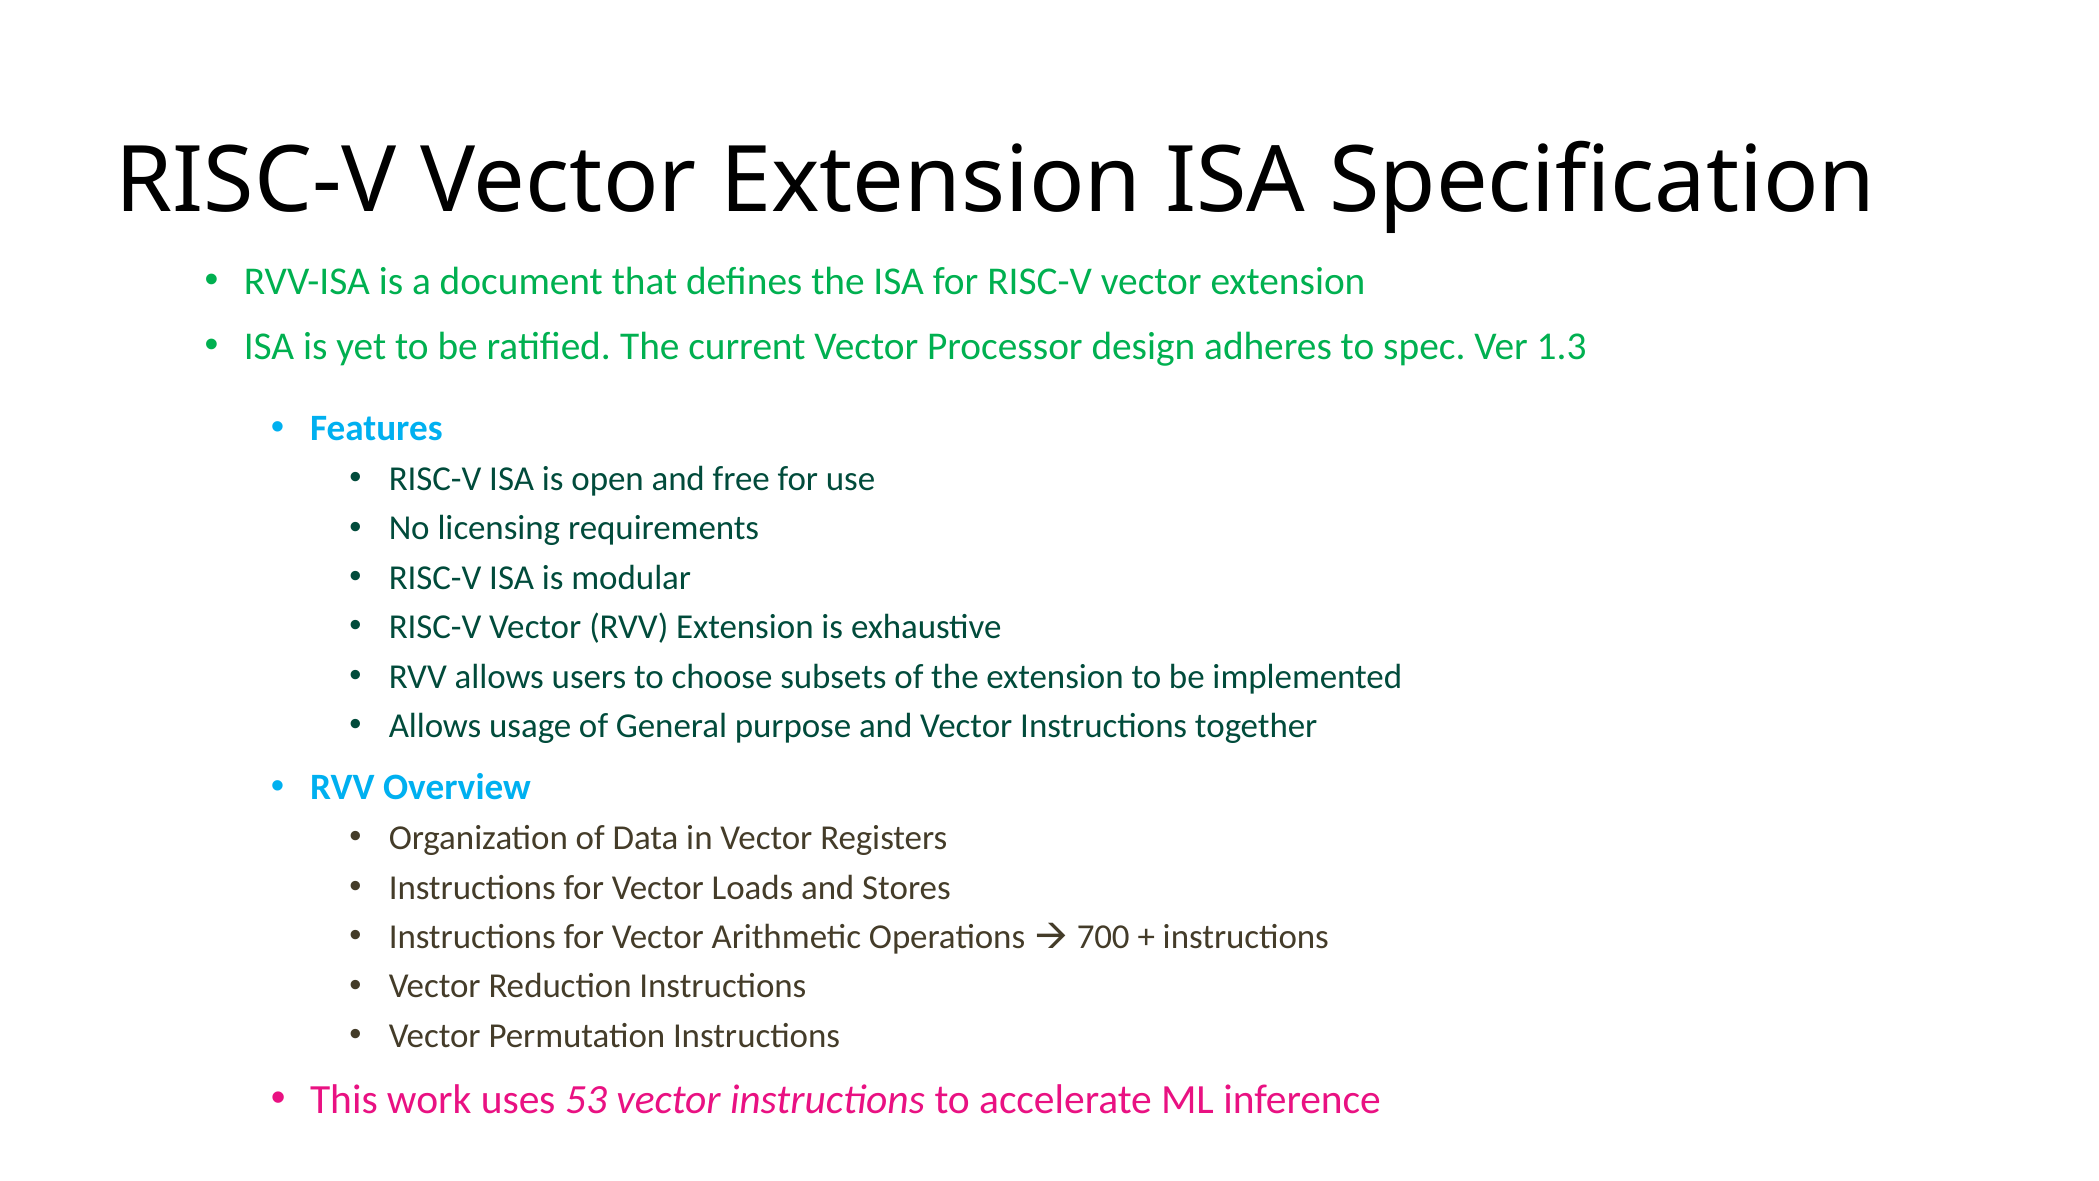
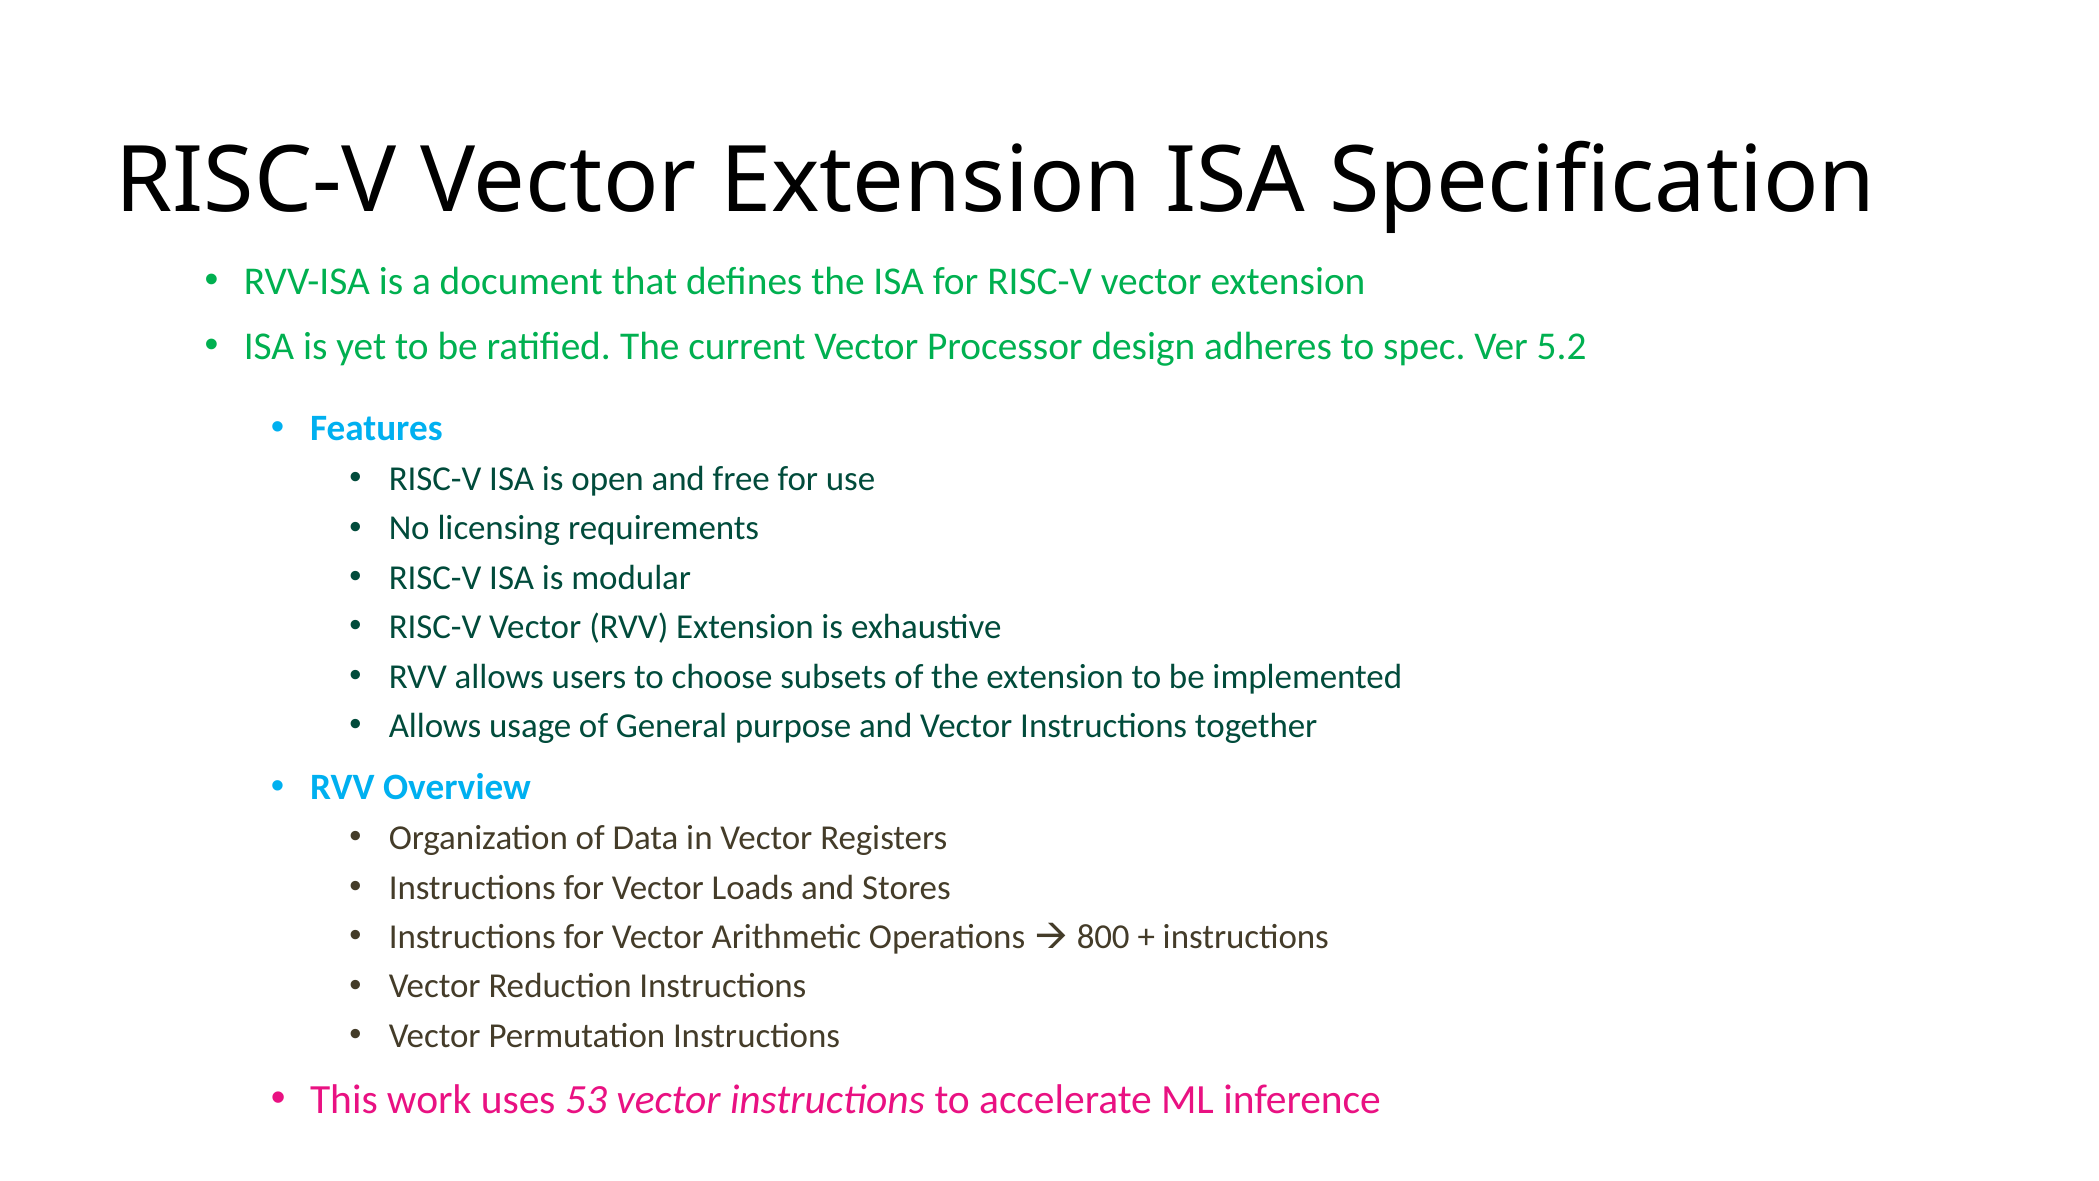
1.3: 1.3 -> 5.2
700: 700 -> 800
